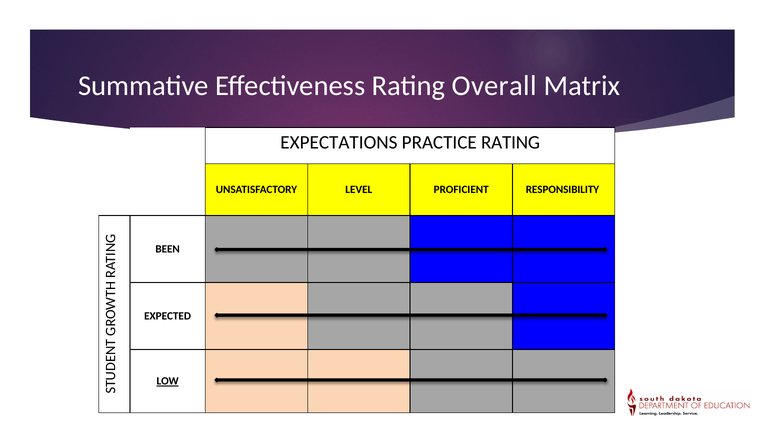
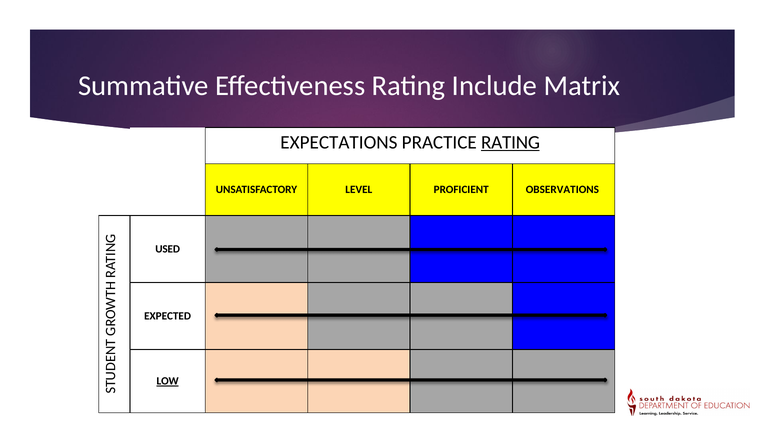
Overall: Overall -> Include
RATING at (510, 142) underline: none -> present
RESPONSIBILITY: RESPONSIBILITY -> OBSERVATIONS
BEEN: BEEN -> USED
